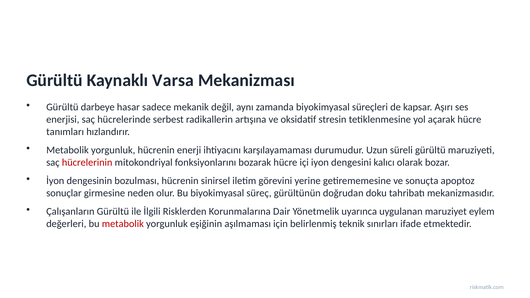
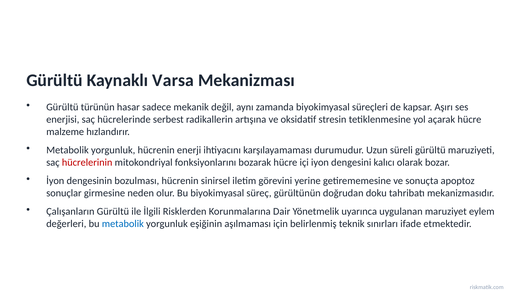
darbeye: darbeye -> türünün
tanımları: tanımları -> malzeme
metabolik at (123, 224) colour: red -> blue
